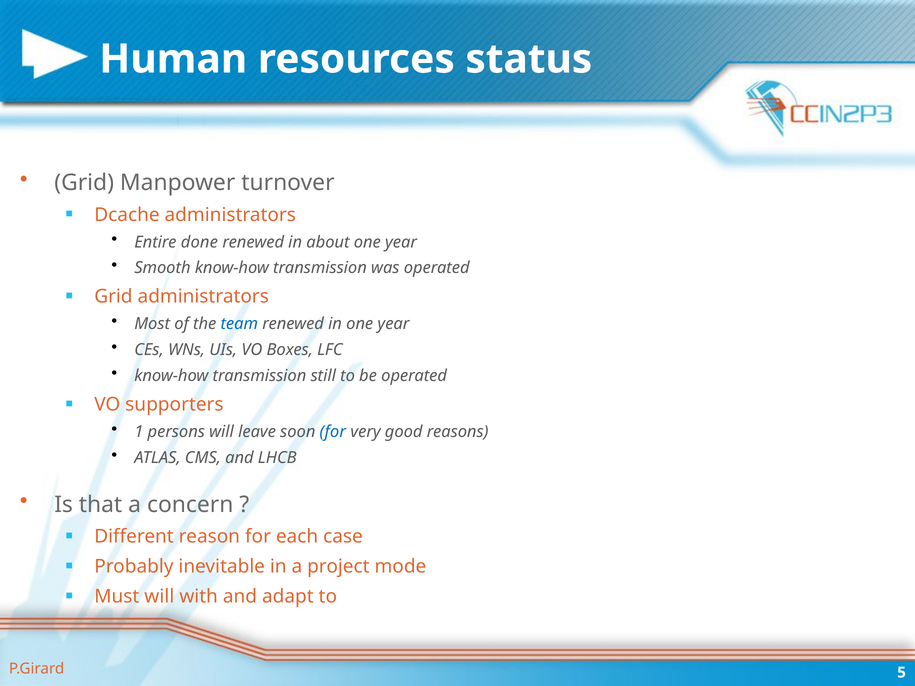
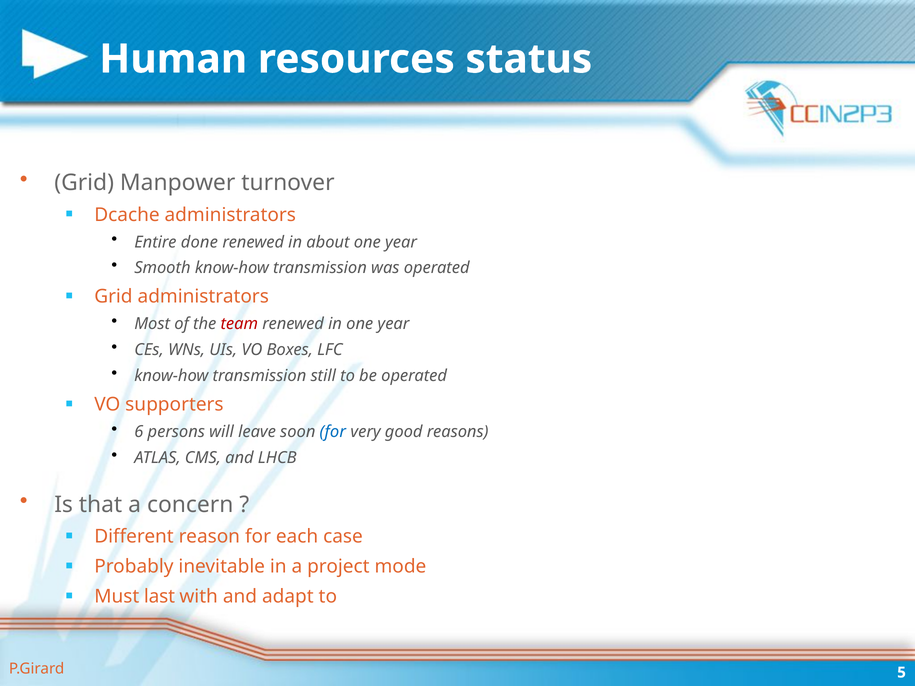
team colour: blue -> red
1: 1 -> 6
Must will: will -> last
